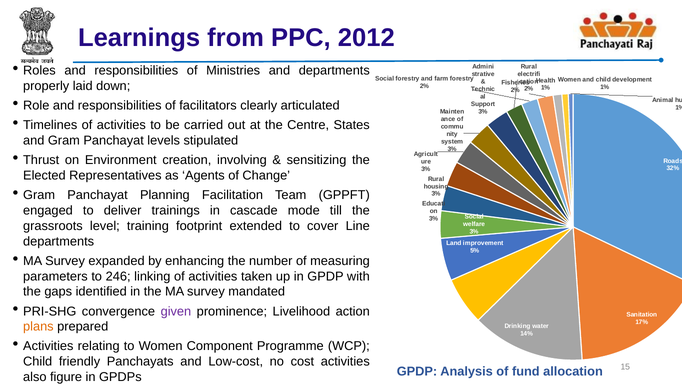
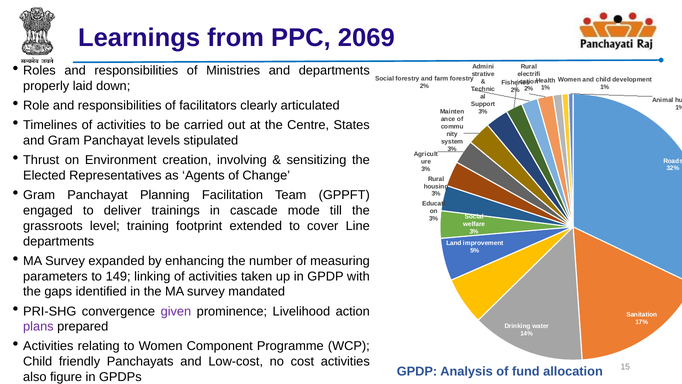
2012: 2012 -> 2069
246: 246 -> 149
plans colour: orange -> purple
